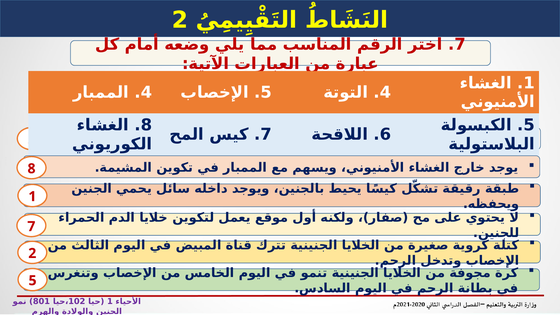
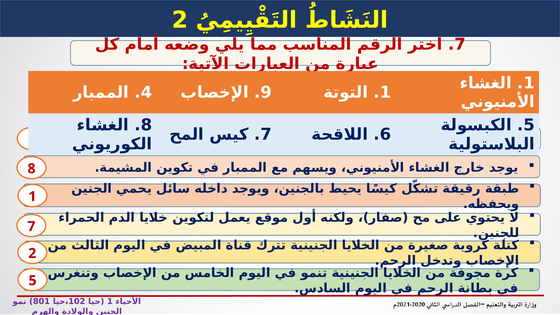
5 at (266, 92): 5 -> 9
4 at (385, 92): 4 -> 1
